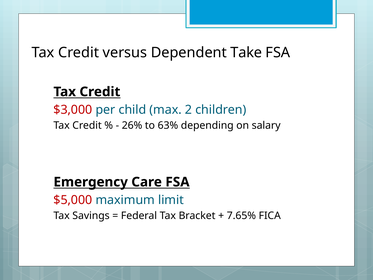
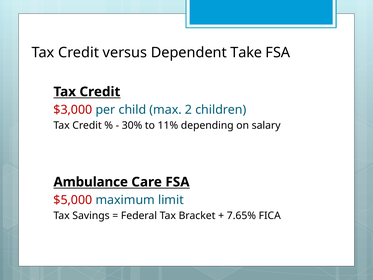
26%: 26% -> 30%
63%: 63% -> 11%
Emergency: Emergency -> Ambulance
